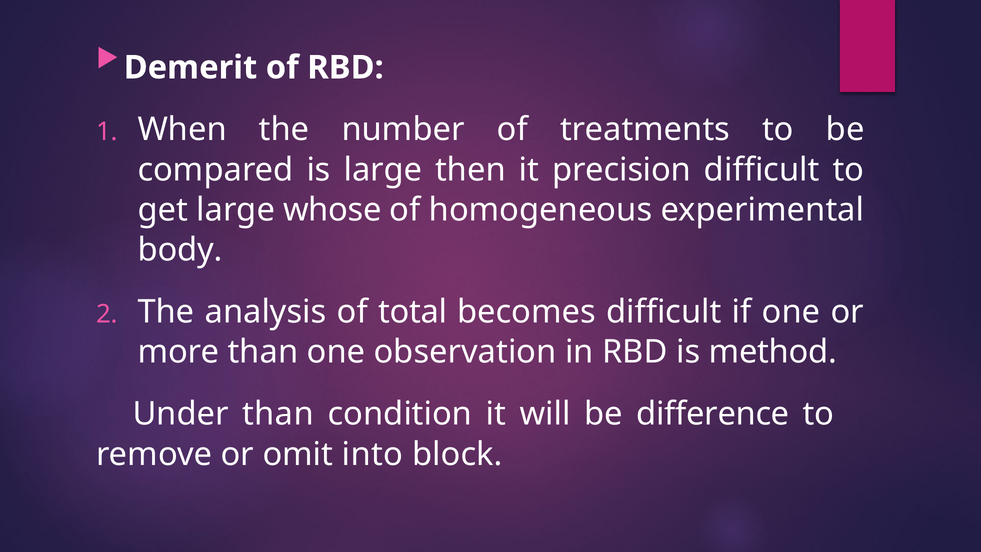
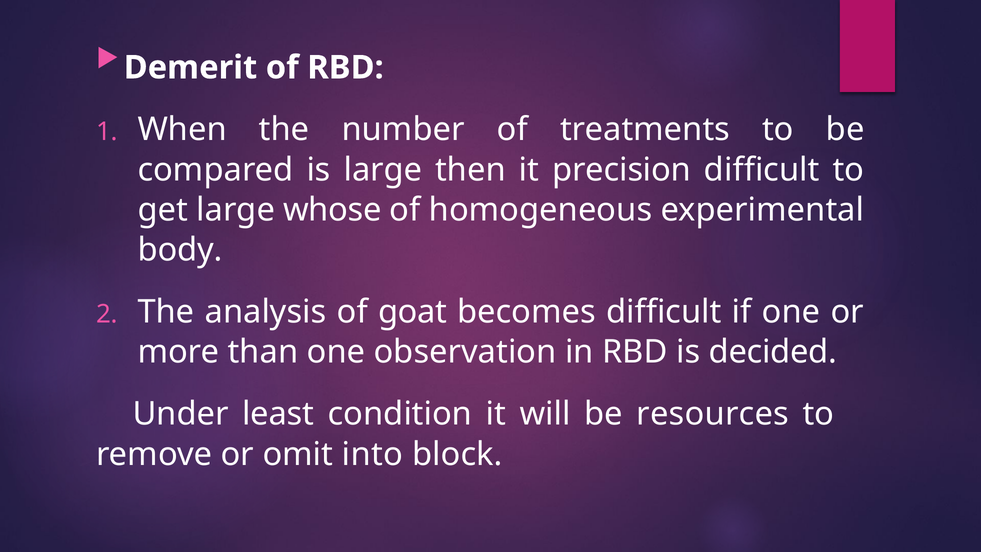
total: total -> goat
method: method -> decided
Under than: than -> least
difference: difference -> resources
